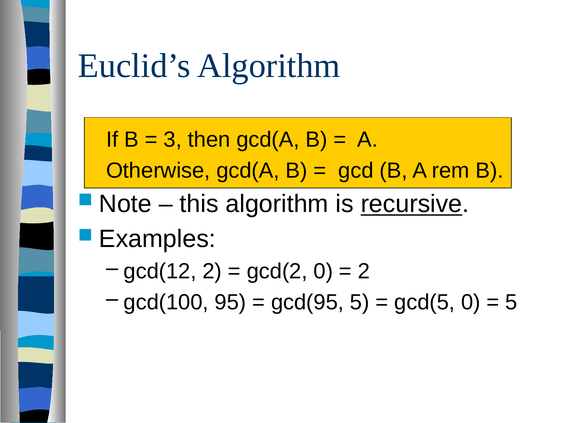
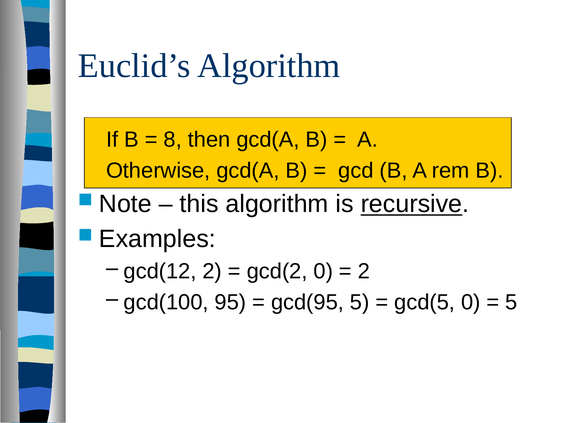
3: 3 -> 8
